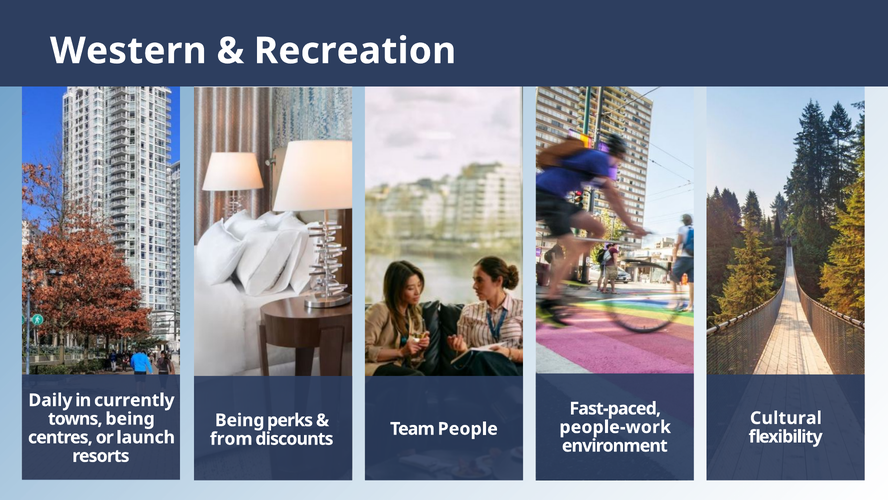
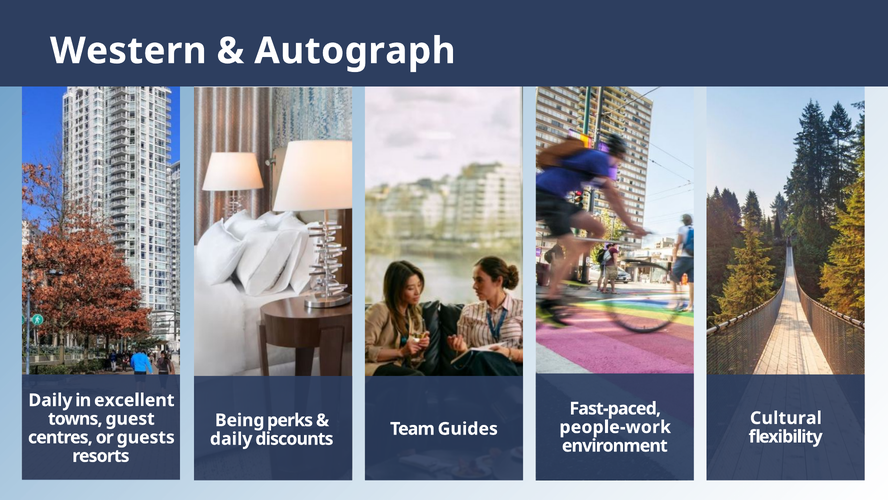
Recreation: Recreation -> Autograph
currently: currently -> excellent
towns being: being -> guest
People: People -> Guides
launch: launch -> guests
from at (231, 438): from -> daily
